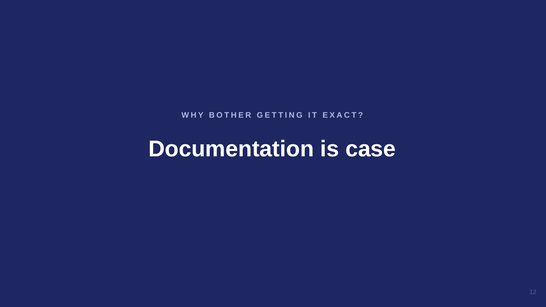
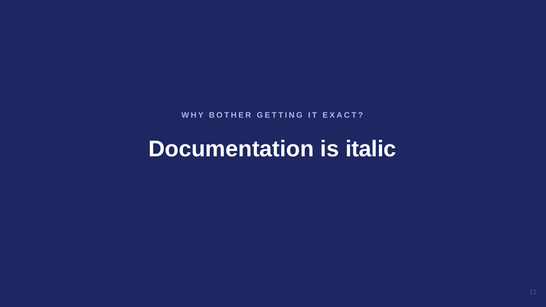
case: case -> italic
